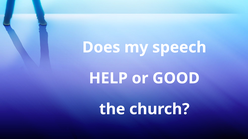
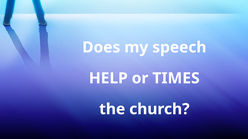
GOOD: GOOD -> TIMES
